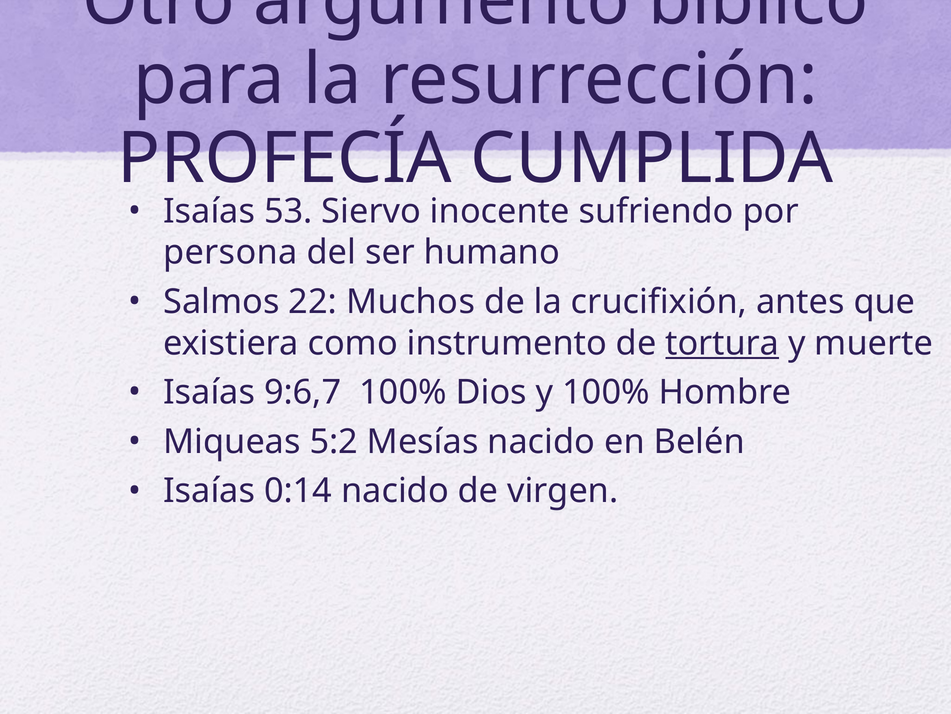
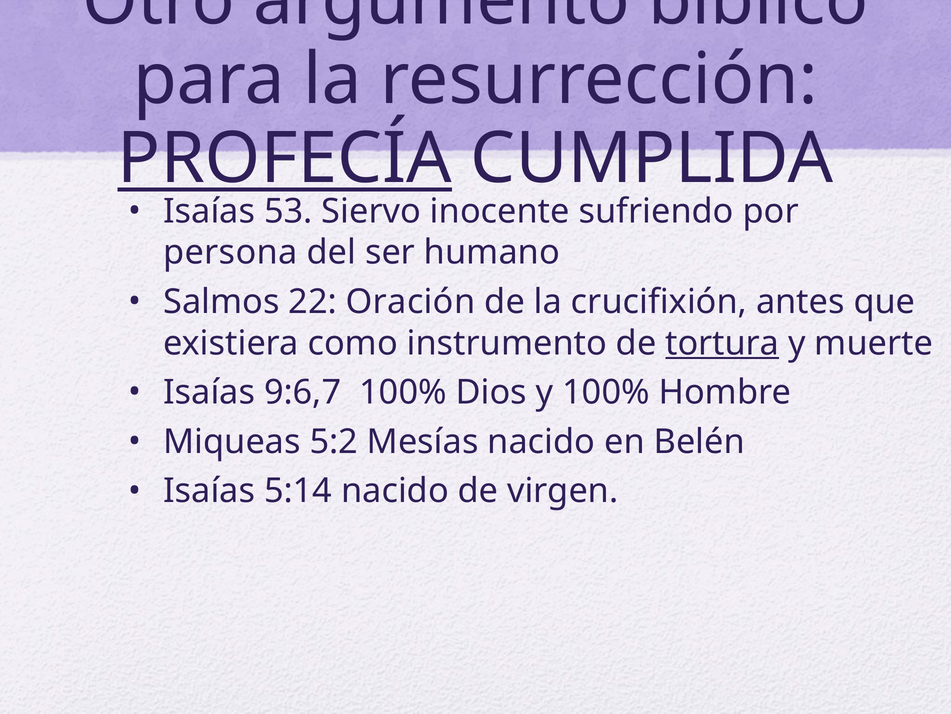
PROFECÍA underline: none -> present
Muchos: Muchos -> Oración
0:14: 0:14 -> 5:14
